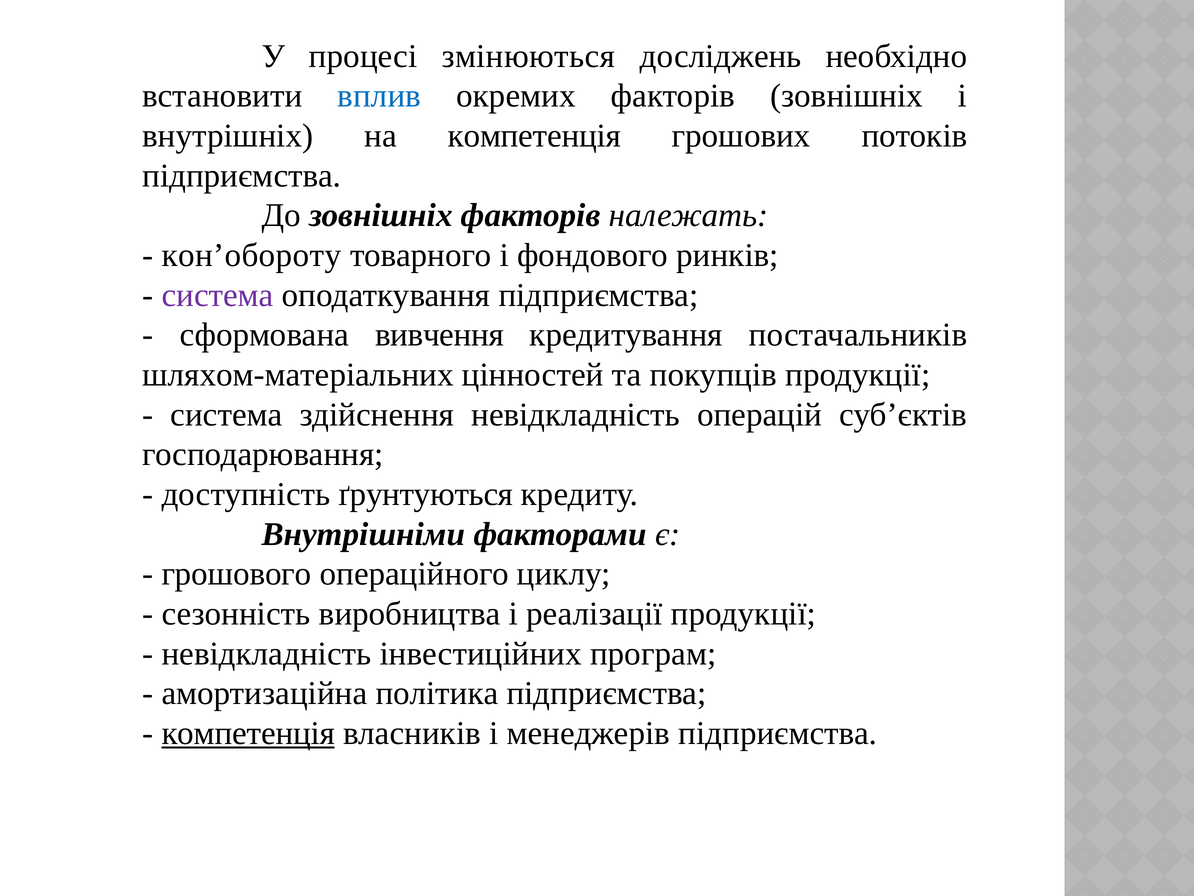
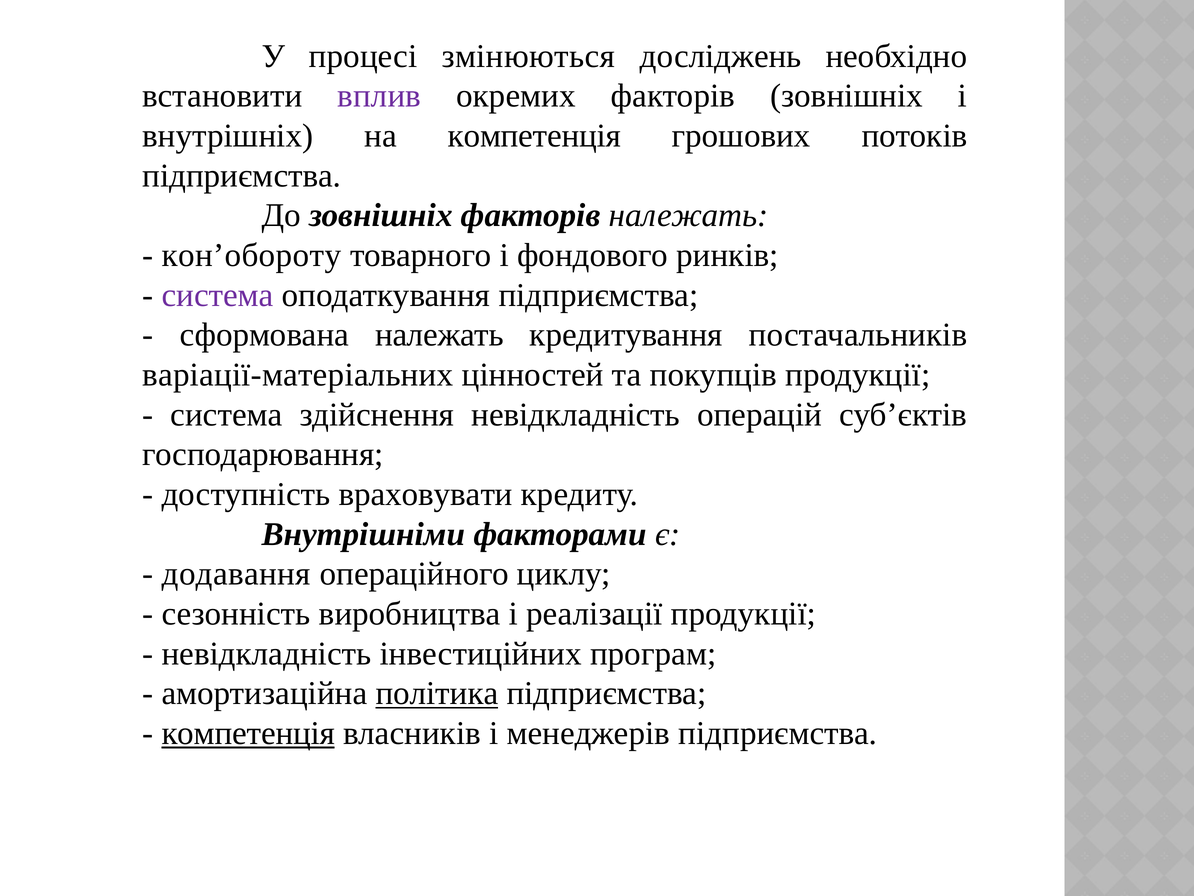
вплив colour: blue -> purple
сформована вивчення: вивчення -> належать
шляхом-матеріальних: шляхом-матеріальних -> варіації-матеріальних
ґрунтуються: ґрунтуються -> враховувати
грошового: грошового -> додавання
політика underline: none -> present
